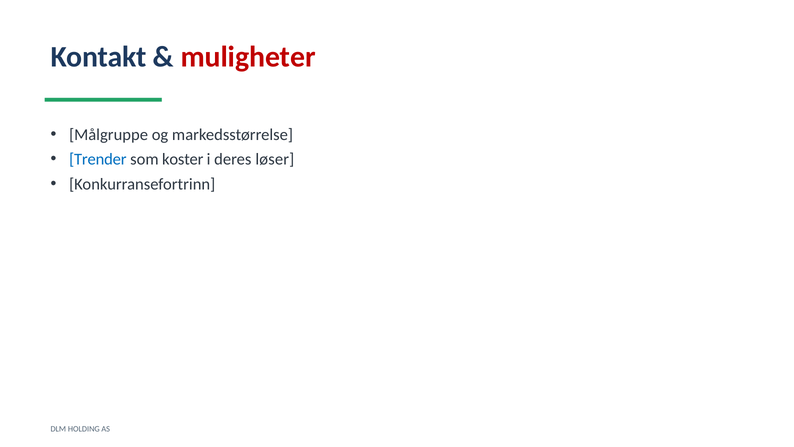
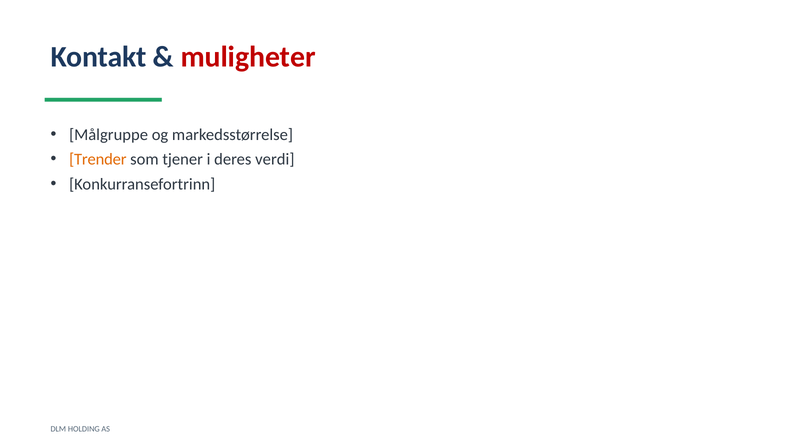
Trender colour: blue -> orange
koster: koster -> tjener
løser: løser -> verdi
